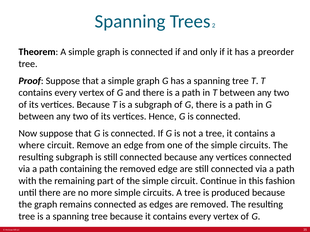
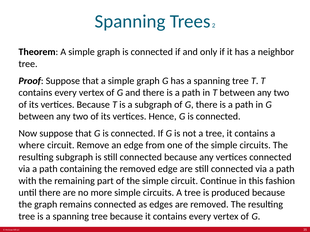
preorder: preorder -> neighbor
